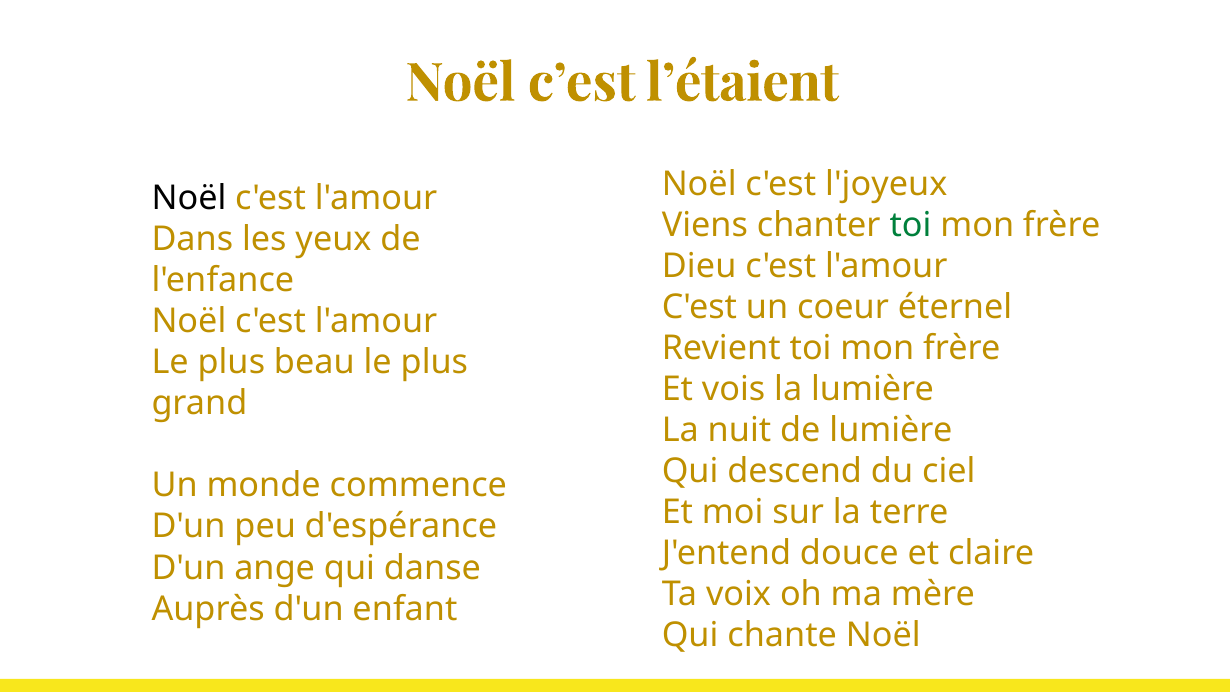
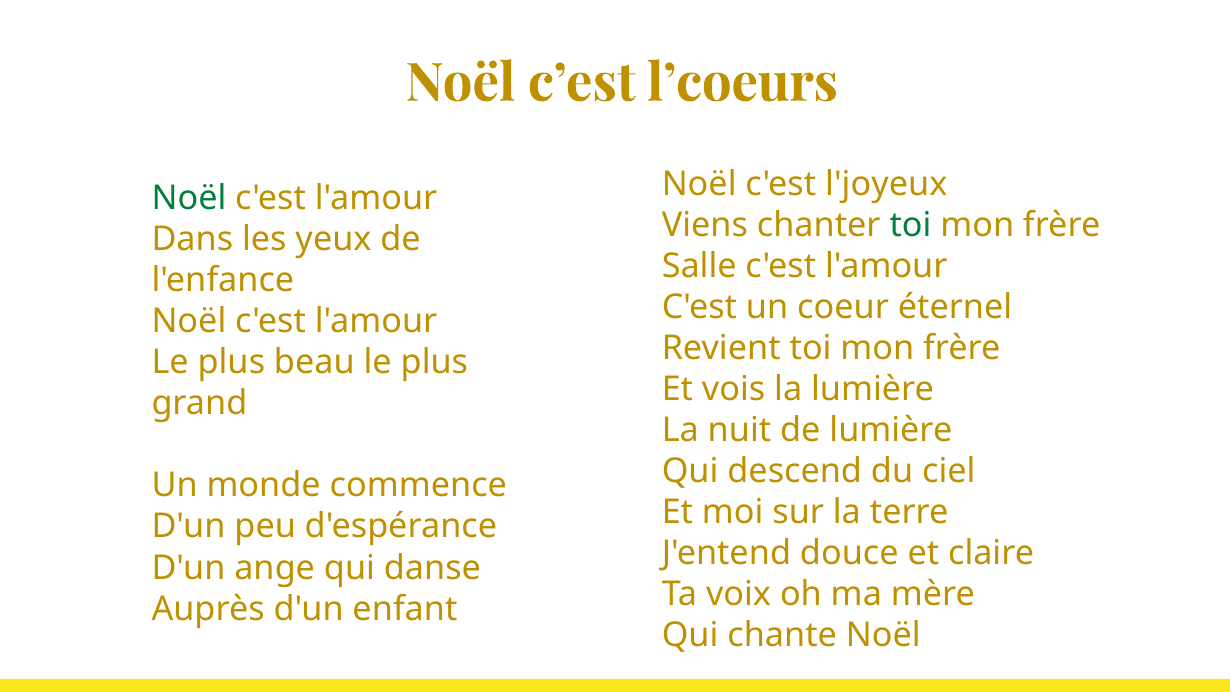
l’étaient: l’étaient -> l’coeurs
Noël at (189, 198) colour: black -> green
Dieu: Dieu -> Salle
